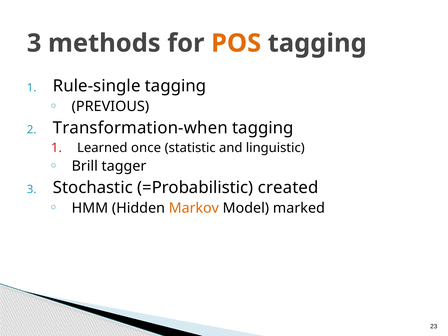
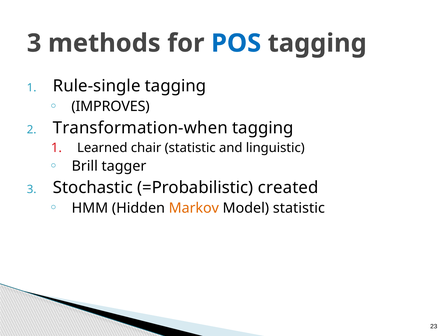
POS colour: orange -> blue
PREVIOUS: PREVIOUS -> IMPROVES
once: once -> chair
Model marked: marked -> statistic
